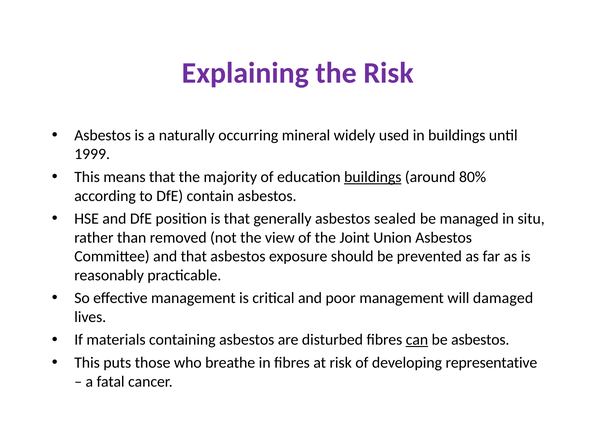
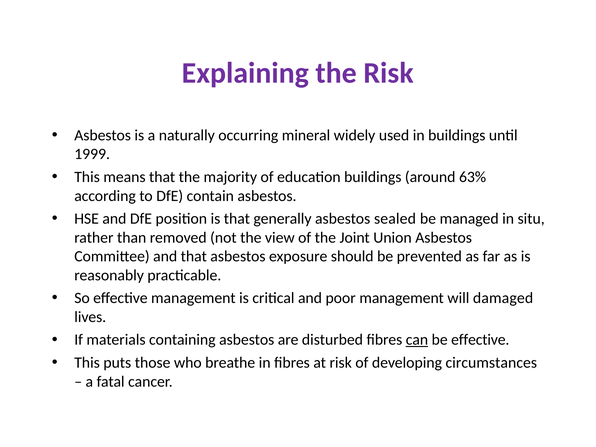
buildings at (373, 177) underline: present -> none
80%: 80% -> 63%
be asbestos: asbestos -> effective
representative: representative -> circumstances
